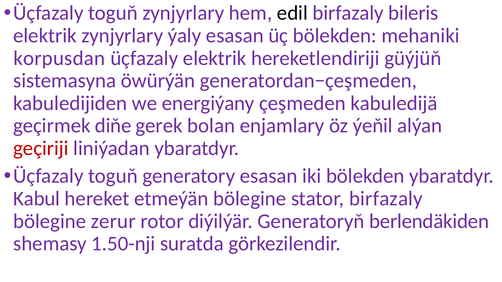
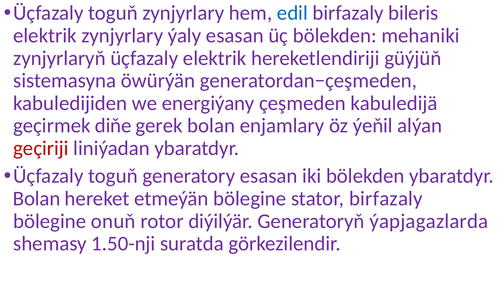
edil colour: black -> blue
korpusdan: korpusdan -> zynjyrlaryň
Kabul at (37, 199): Kabul -> Bolan
zerur: zerur -> onuň
berlendäkiden: berlendäkiden -> ýapjagazlarda
